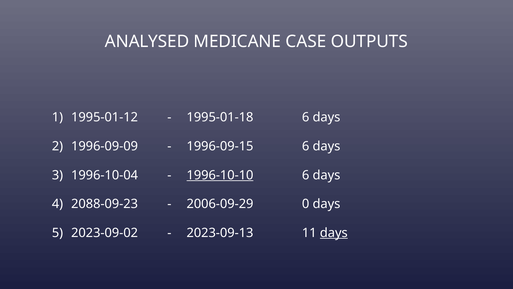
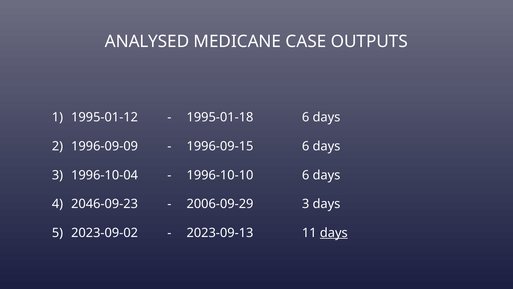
1996-10-10 underline: present -> none
2088-09-23: 2088-09-23 -> 2046-09-23
2006-09-29 0: 0 -> 3
